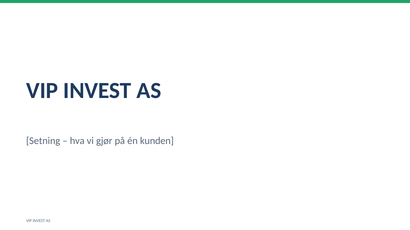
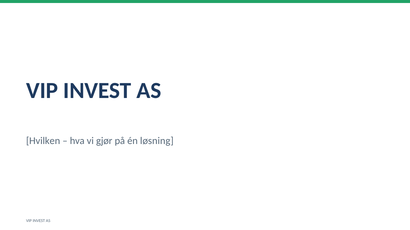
Setning: Setning -> Hvilken
kunden: kunden -> løsning
